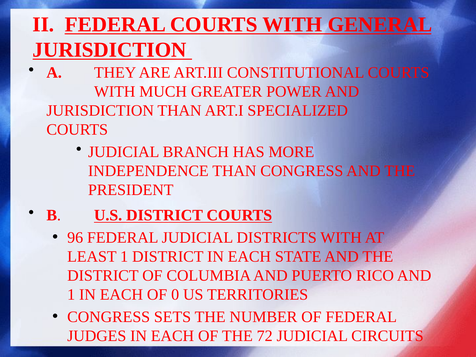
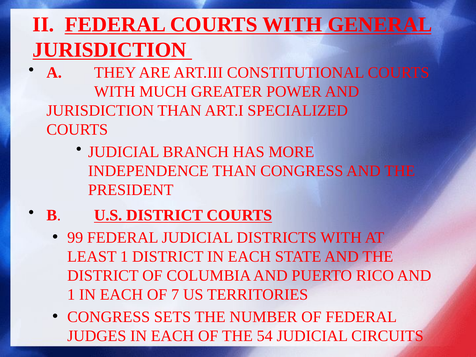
96: 96 -> 99
0: 0 -> 7
72: 72 -> 54
